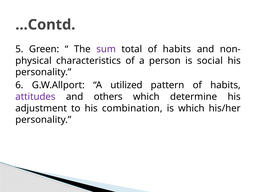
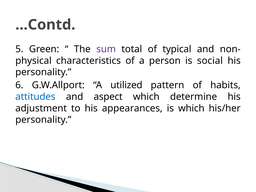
total of habits: habits -> typical
attitudes colour: purple -> blue
others: others -> aspect
combination: combination -> appearances
